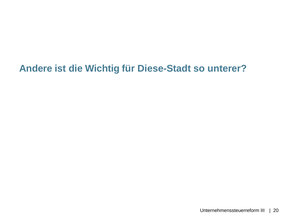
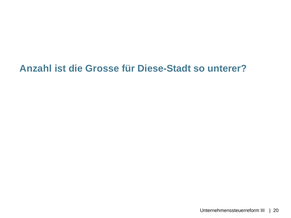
Andere: Andere -> Anzahl
Wichtig: Wichtig -> Grosse
